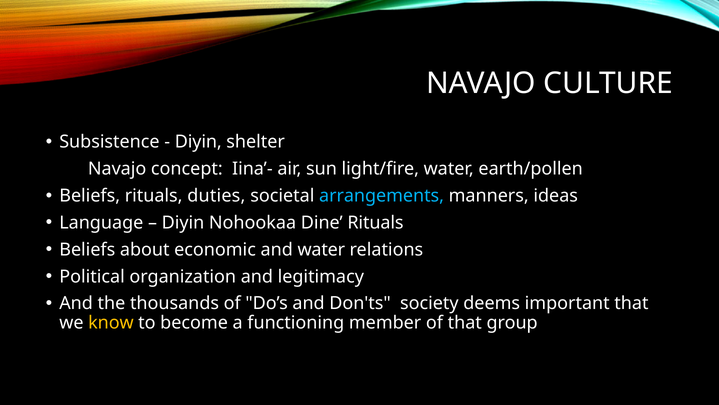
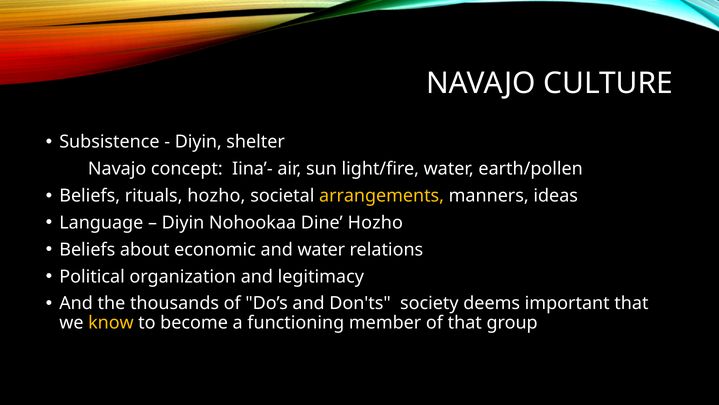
rituals duties: duties -> hozho
arrangements colour: light blue -> yellow
Dine Rituals: Rituals -> Hozho
